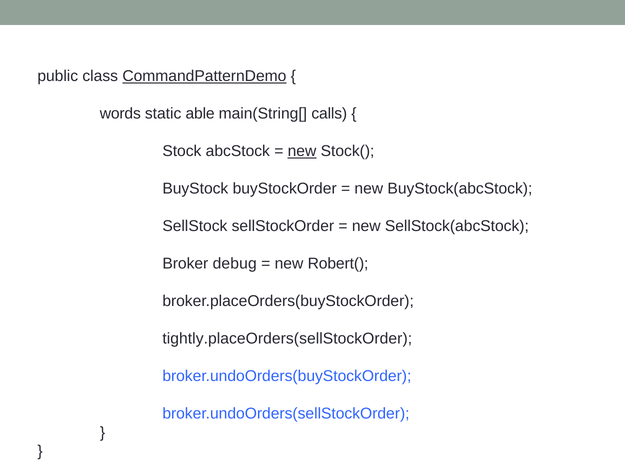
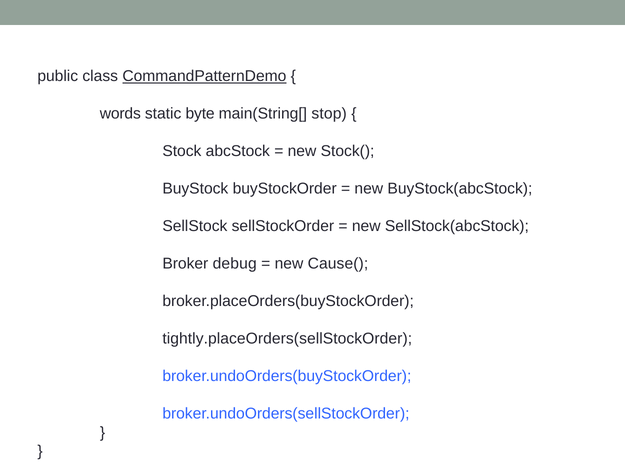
able: able -> byte
calls: calls -> stop
new at (302, 151) underline: present -> none
Robert(: Robert( -> Cause(
